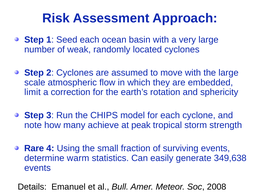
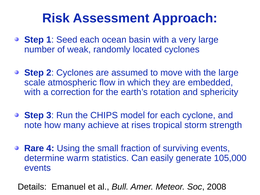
limit at (32, 92): limit -> with
peak: peak -> rises
349,638: 349,638 -> 105,000
